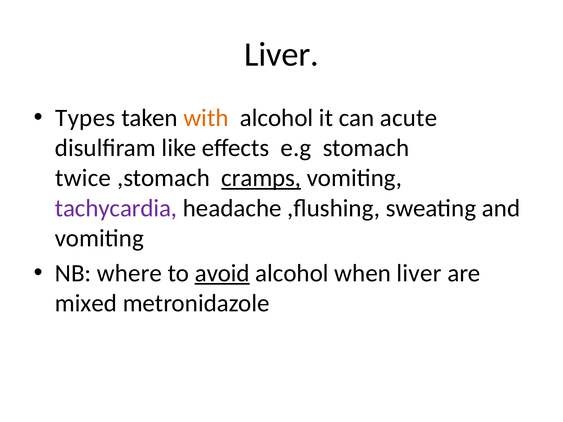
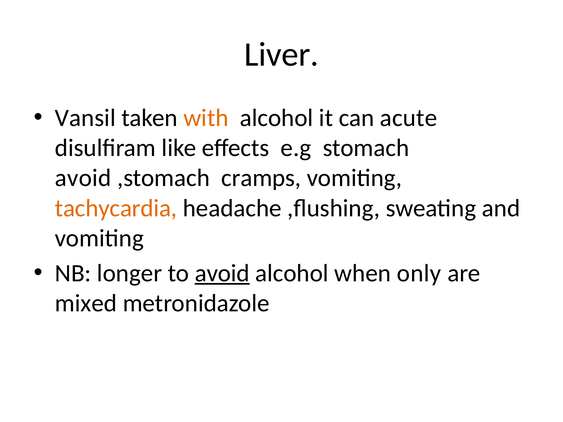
Types: Types -> Vansil
twice at (83, 178): twice -> avoid
cramps underline: present -> none
tachycardia colour: purple -> orange
where: where -> longer
when liver: liver -> only
